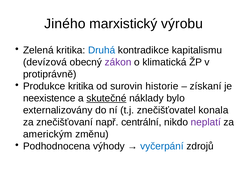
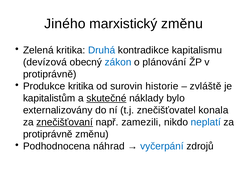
marxistický výrobu: výrobu -> změnu
zákon colour: purple -> blue
klimatická: klimatická -> plánování
získaní: získaní -> zvláště
neexistence: neexistence -> kapitalistům
znečišťovaní underline: none -> present
centrální: centrální -> zamezili
neplatí colour: purple -> blue
americkým at (48, 134): americkým -> protiprávně
výhody: výhody -> náhrad
